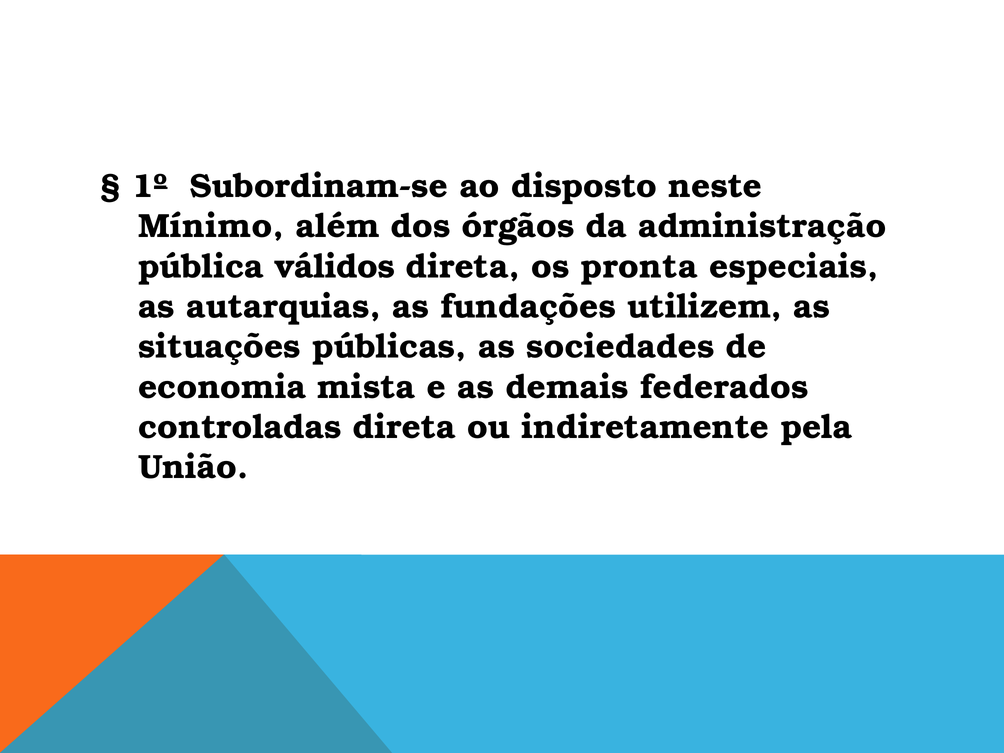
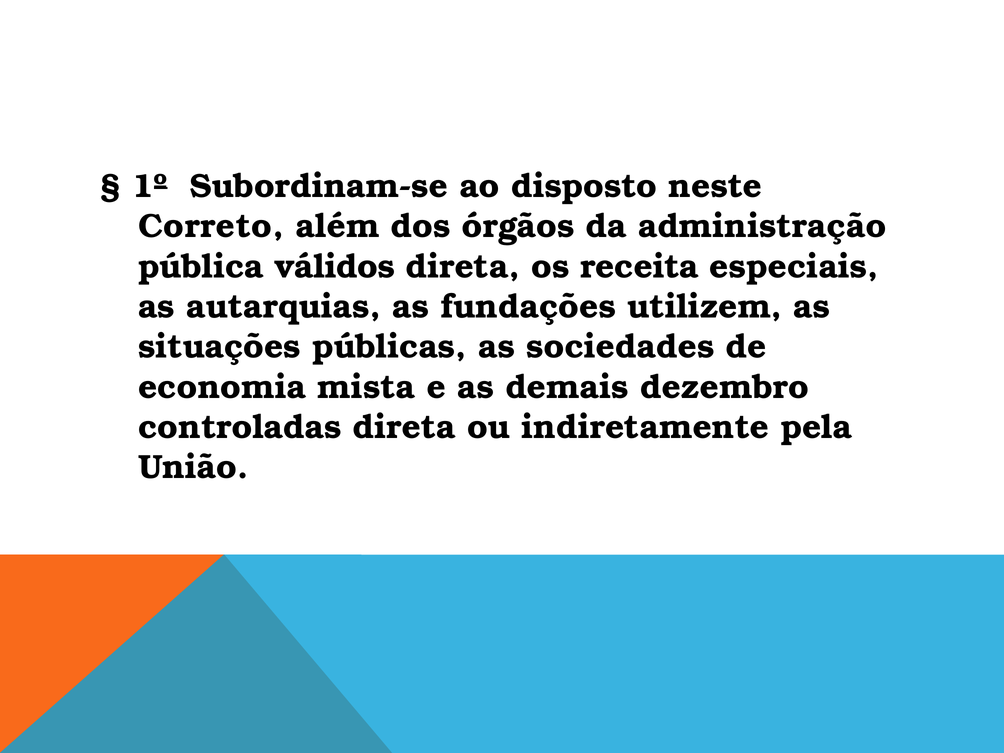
Mínimo: Mínimo -> Correto
pronta: pronta -> receita
federados: federados -> dezembro
